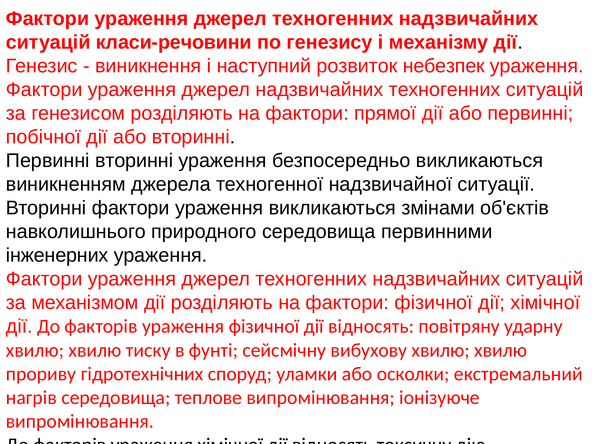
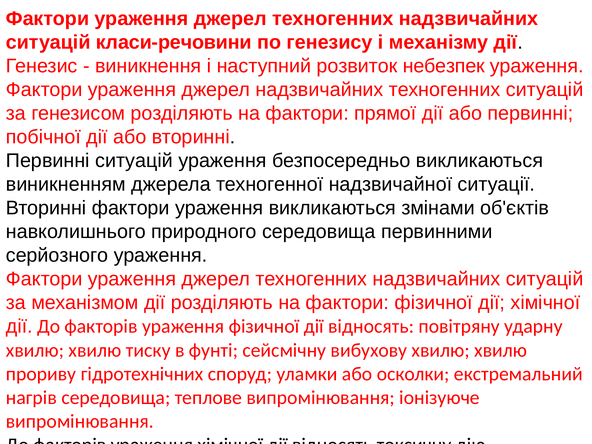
Первинні вторинні: вторинні -> ситуацій
інженерних: інженерних -> серйозного
